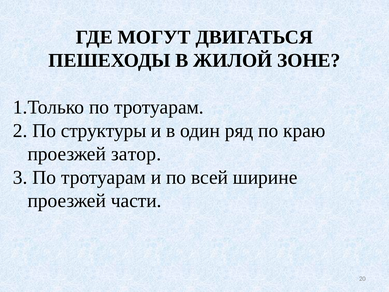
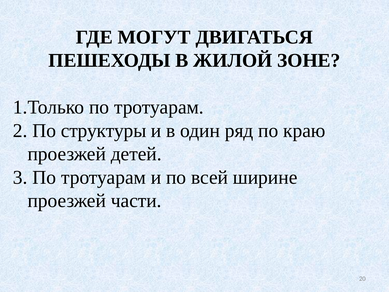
затор: затор -> детей
